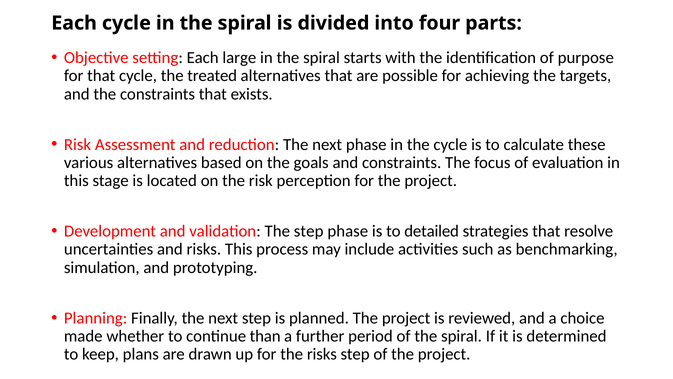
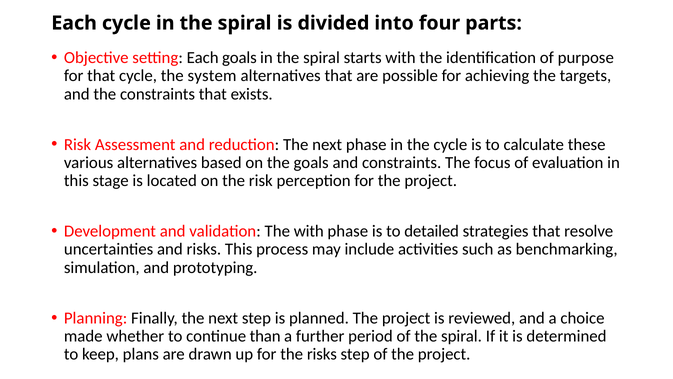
Each large: large -> goals
treated: treated -> system
The step: step -> with
